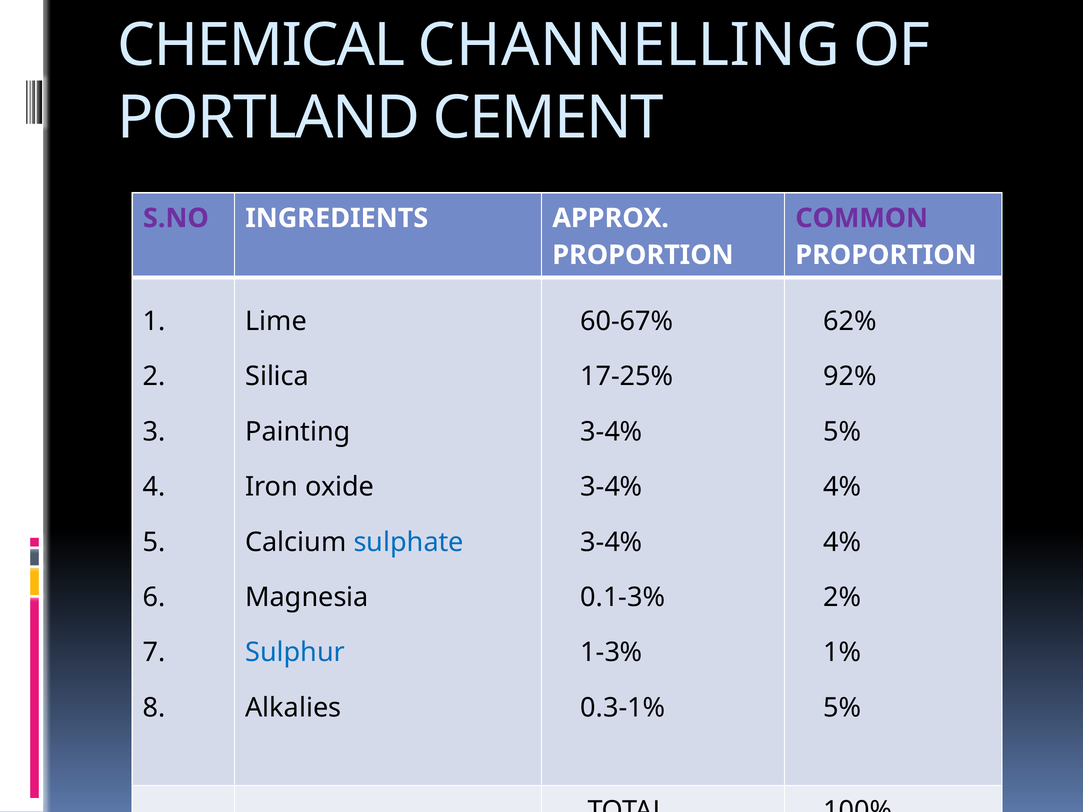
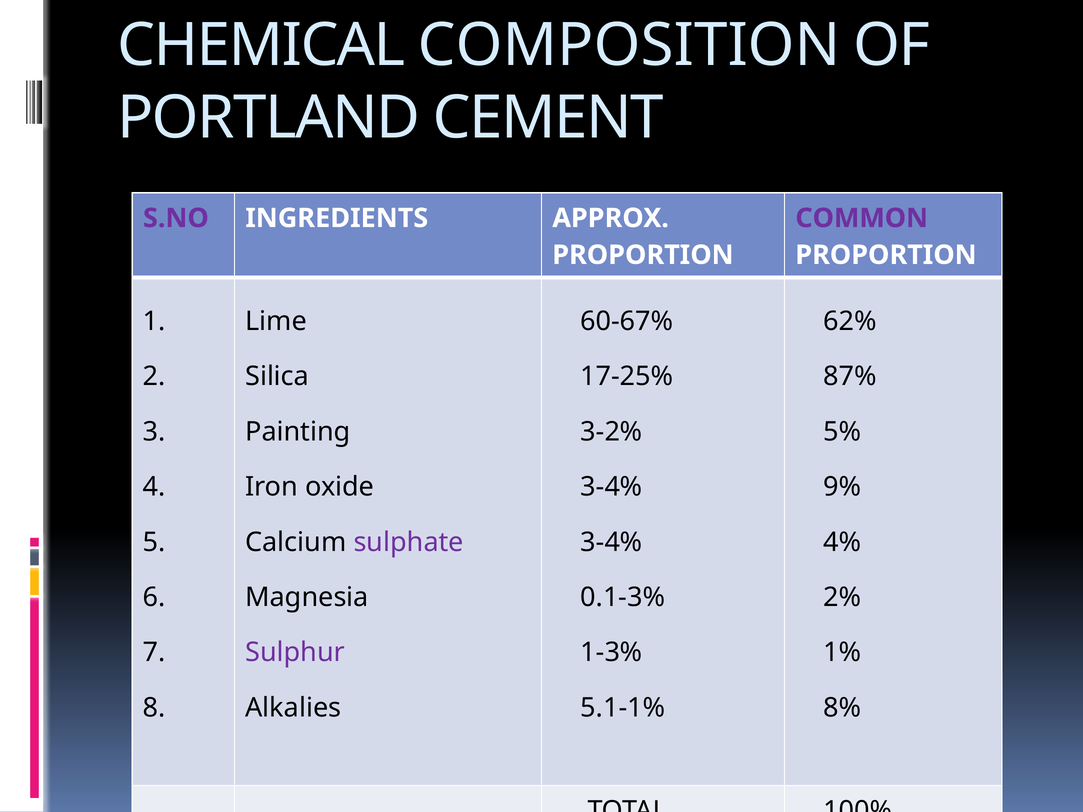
CHANNELLING: CHANNELLING -> COMPOSITION
92%: 92% -> 87%
3-4% at (611, 432): 3-4% -> 3-2%
4% at (842, 487): 4% -> 9%
sulphate colour: blue -> purple
Sulphur colour: blue -> purple
0.3-1%: 0.3-1% -> 5.1-1%
5% at (842, 708): 5% -> 8%
